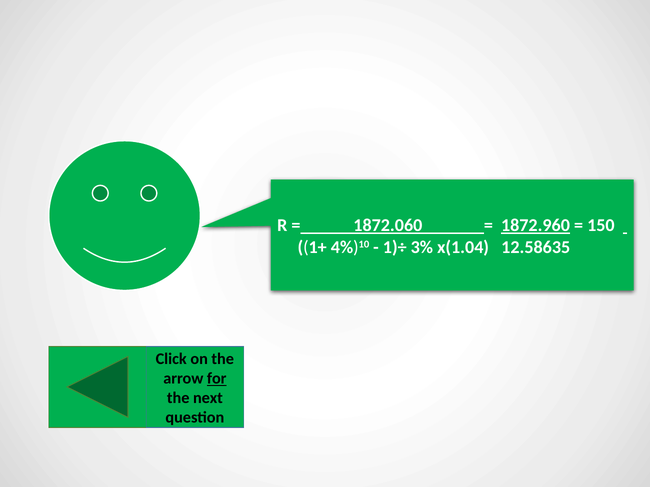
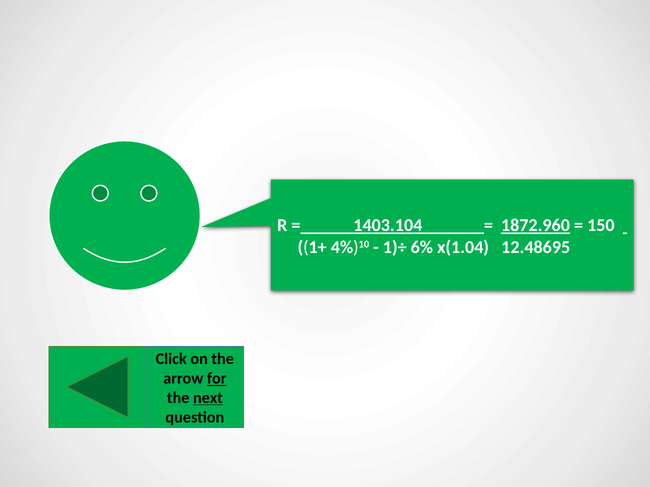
1872.060: 1872.060 -> 1403.104
3%: 3% -> 6%
12.58635: 12.58635 -> 12.48695
next underline: none -> present
